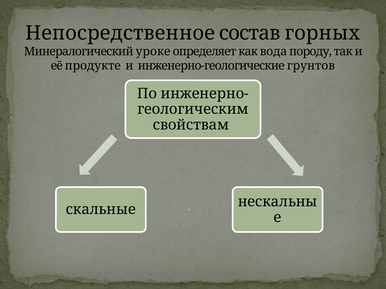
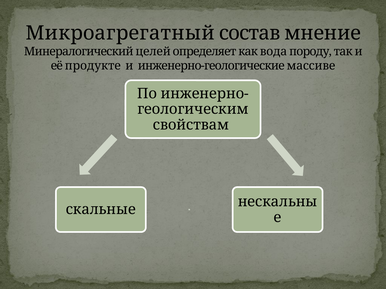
Непосредственное: Непосредственное -> Микроагрегатный
горных: горных -> мнение
уроке: уроке -> целей
грунтов: грунтов -> массиве
